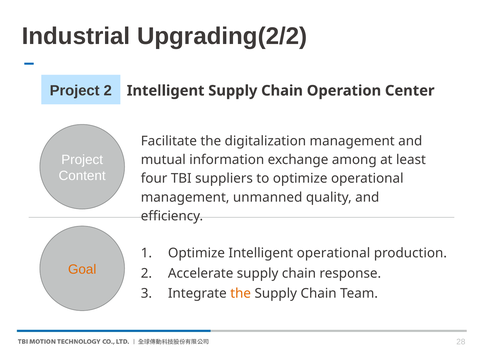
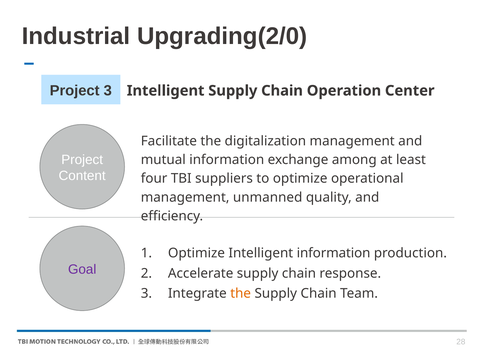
Upgrading(2/2: Upgrading(2/2 -> Upgrading(2/0
Project 2: 2 -> 3
Intelligent operational: operational -> information
Goal colour: orange -> purple
